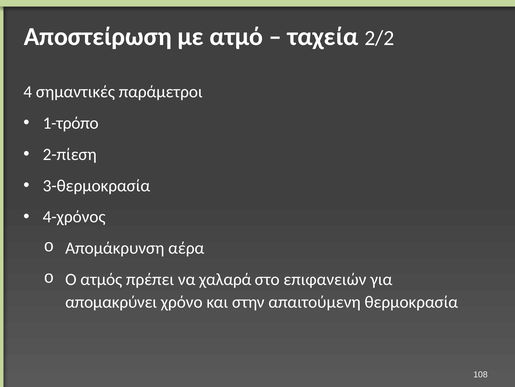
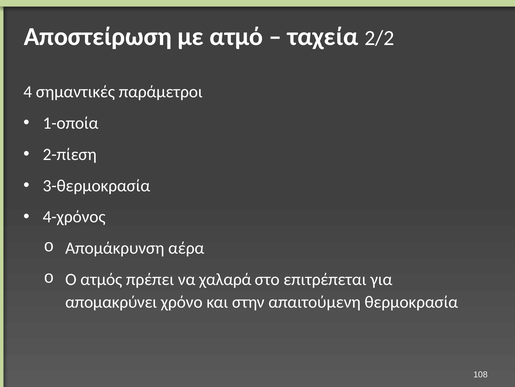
1-τρόπο: 1-τρόπο -> 1-οποία
επιφανειών: επιφανειών -> επιτρέπεται
